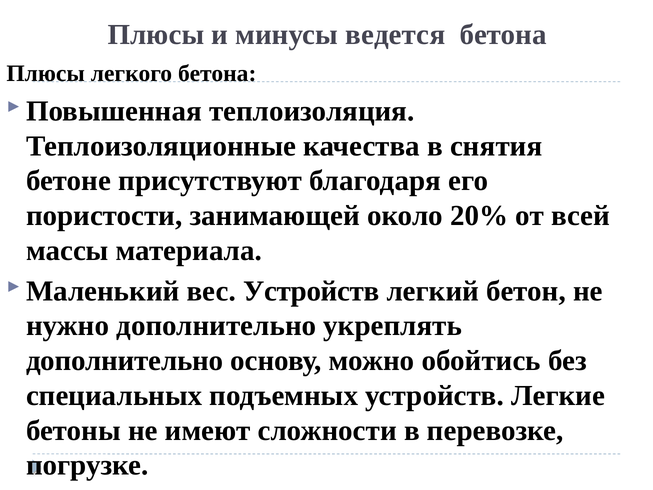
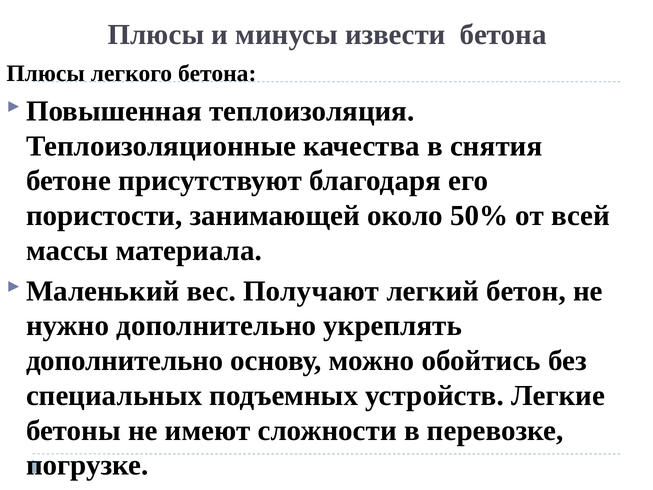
ведется: ведется -> извести
20%: 20% -> 50%
вес Устройств: Устройств -> Получают
